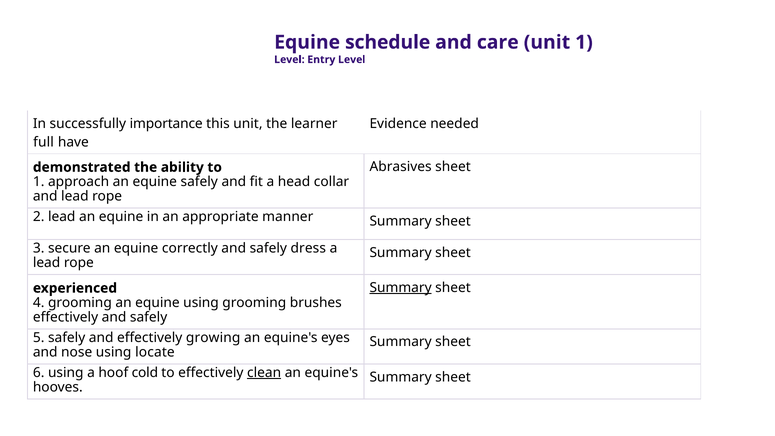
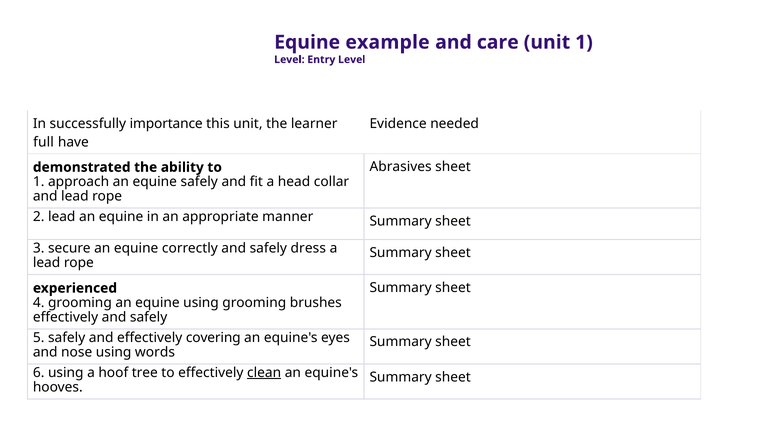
schedule: schedule -> example
Summary at (401, 288) underline: present -> none
growing: growing -> covering
locate: locate -> words
cold: cold -> tree
